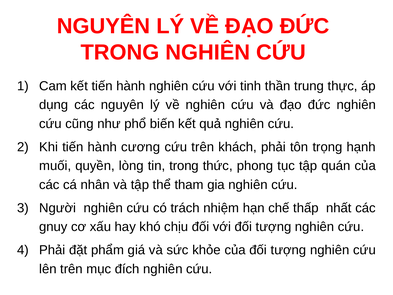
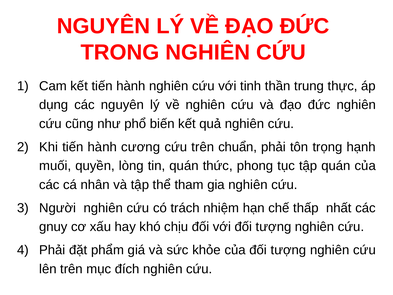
khách: khách -> chuẩn
tin trong: trong -> quán
